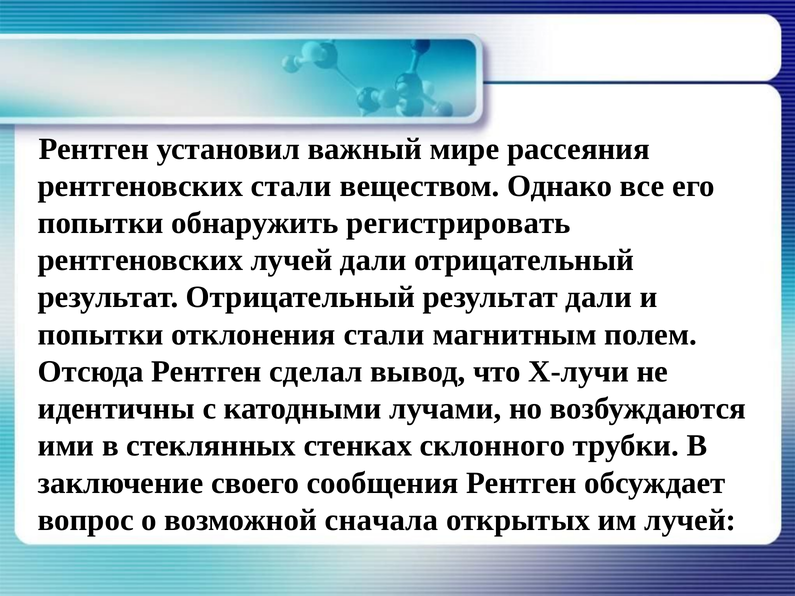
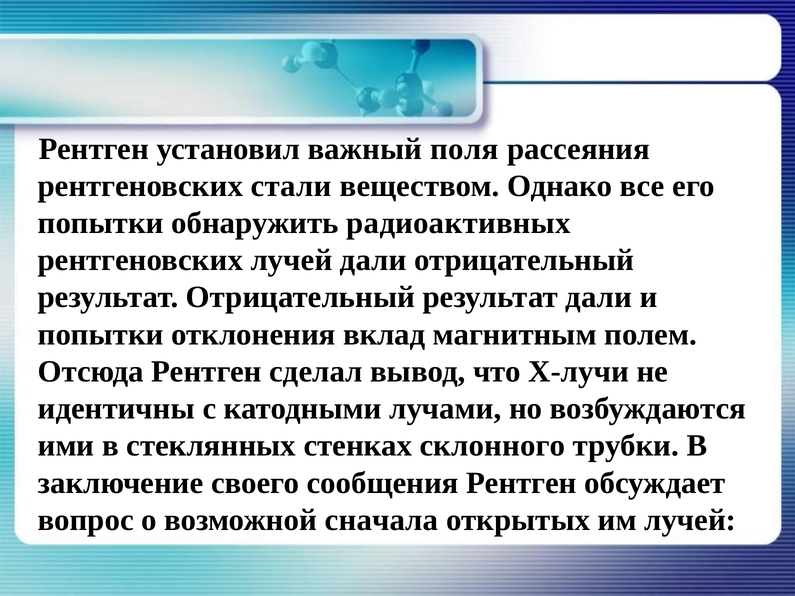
мире: мире -> поля
регистрировать: регистрировать -> радиоактивных
отклонения стали: стали -> вклад
